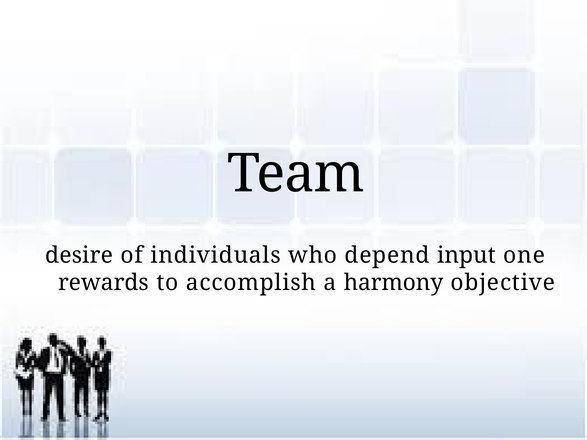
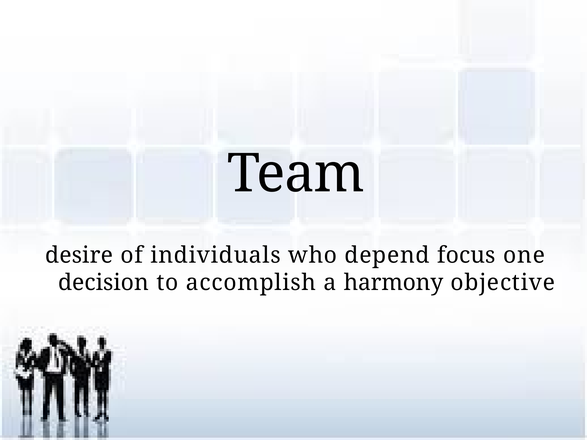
input: input -> focus
rewards: rewards -> decision
